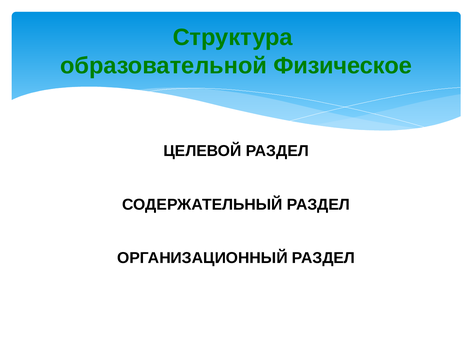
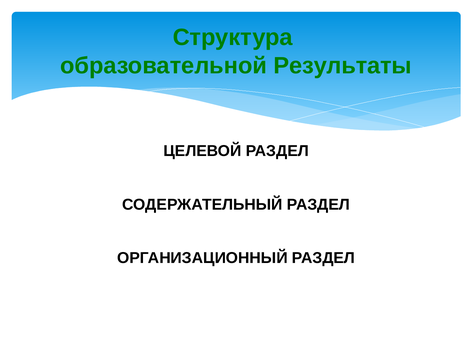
Физическое: Физическое -> Результаты
